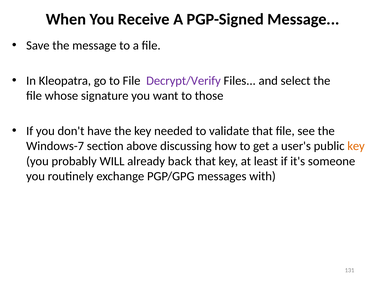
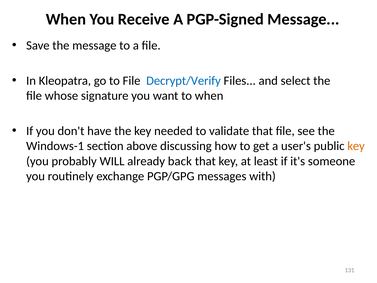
Decrypt/Verify colour: purple -> blue
to those: those -> when
Windows-7: Windows-7 -> Windows-1
